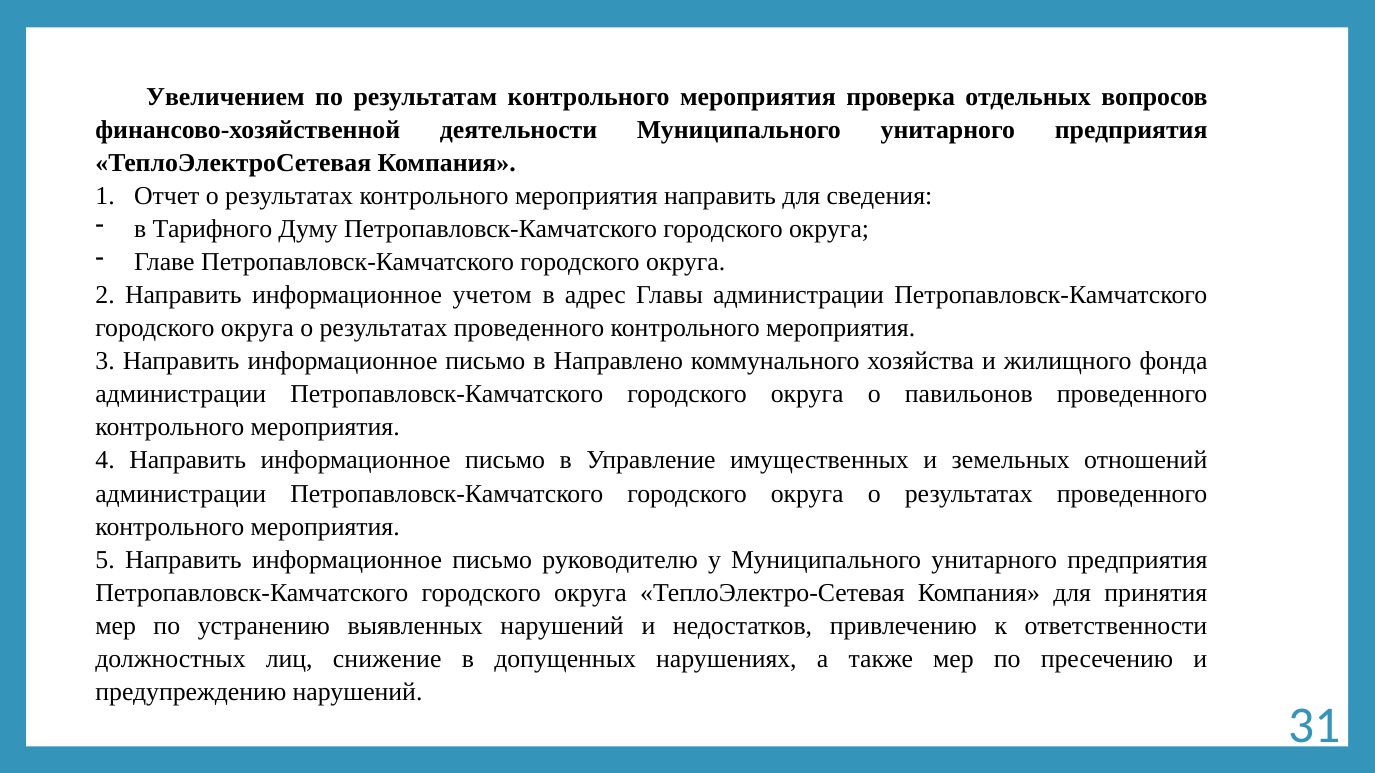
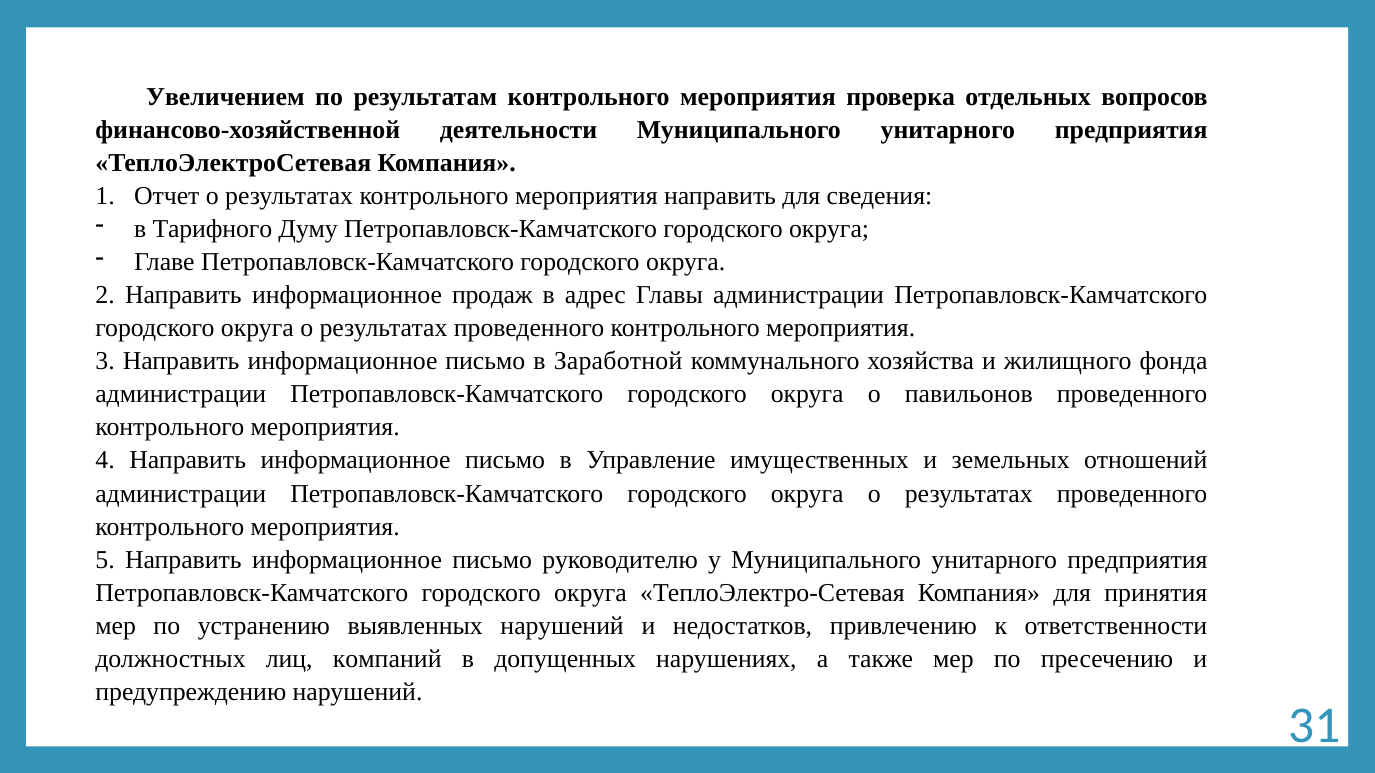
учетом: учетом -> продаж
Направлено: Направлено -> Заработной
снижение: снижение -> компаний
